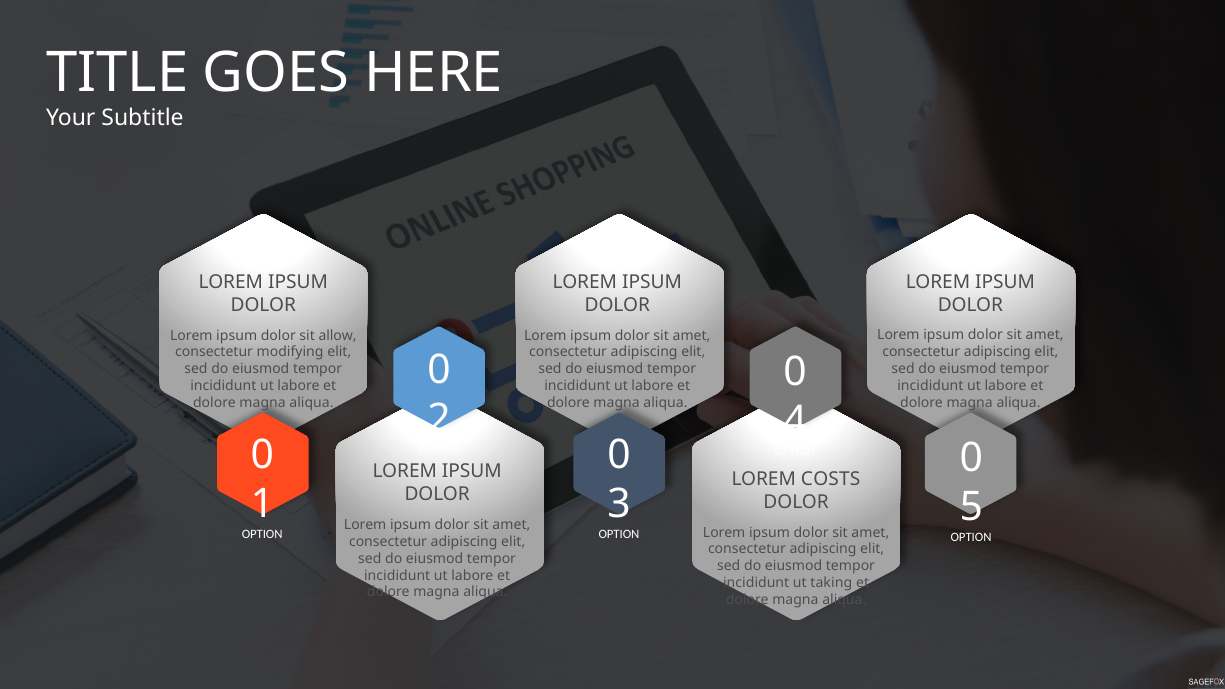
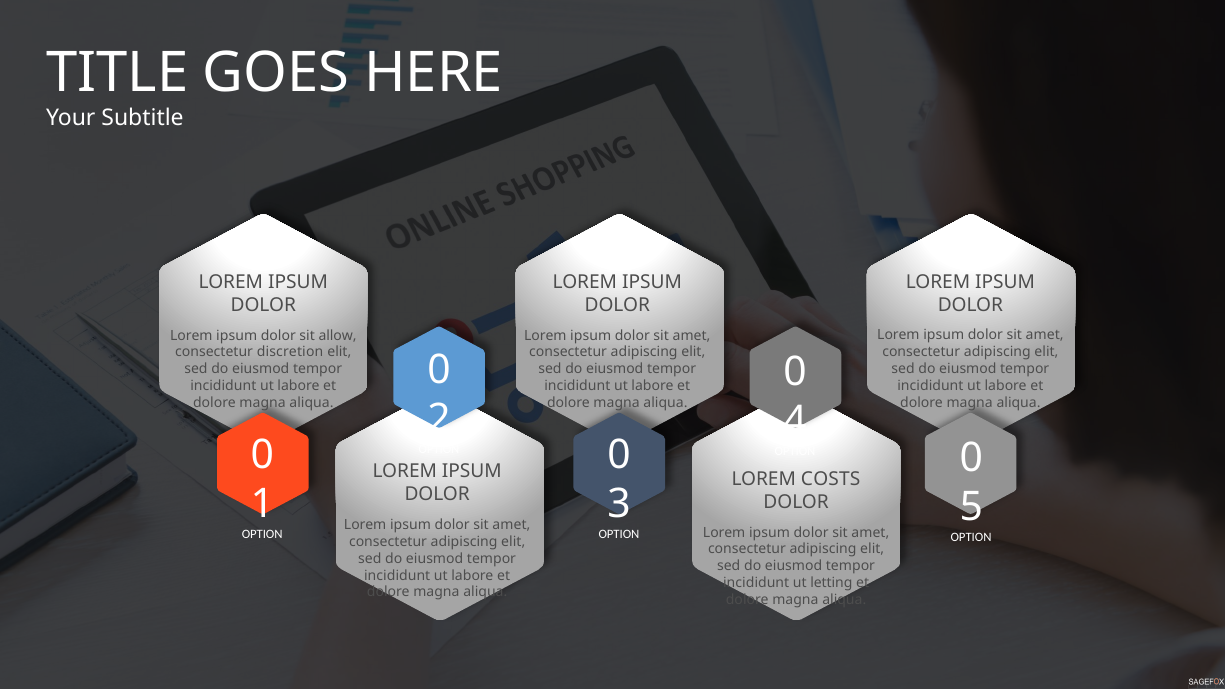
modifying: modifying -> discretion
taking: taking -> letting
